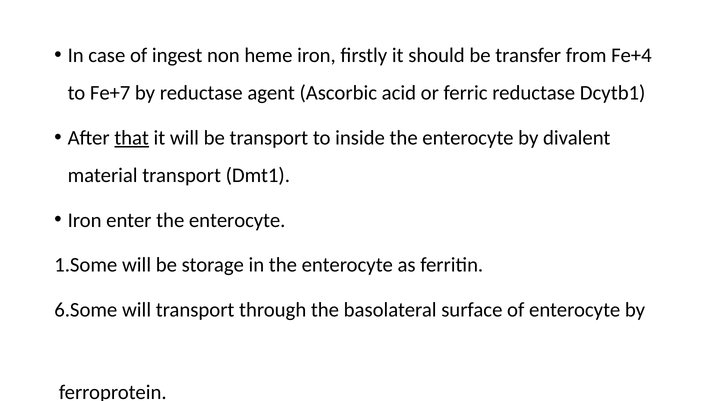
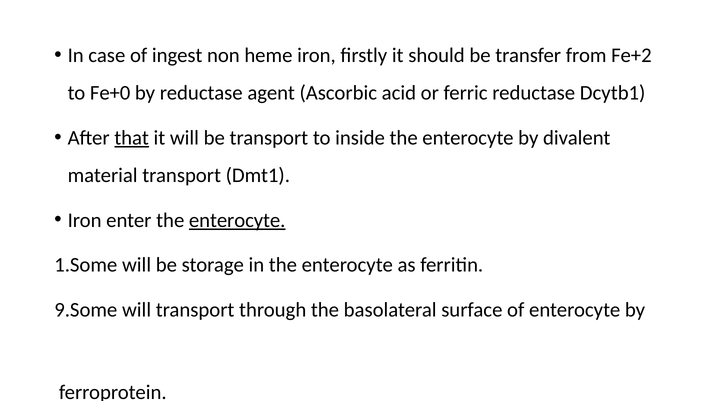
Fe+4: Fe+4 -> Fe+2
Fe+7: Fe+7 -> Fe+0
enterocyte at (237, 220) underline: none -> present
6.Some: 6.Some -> 9.Some
